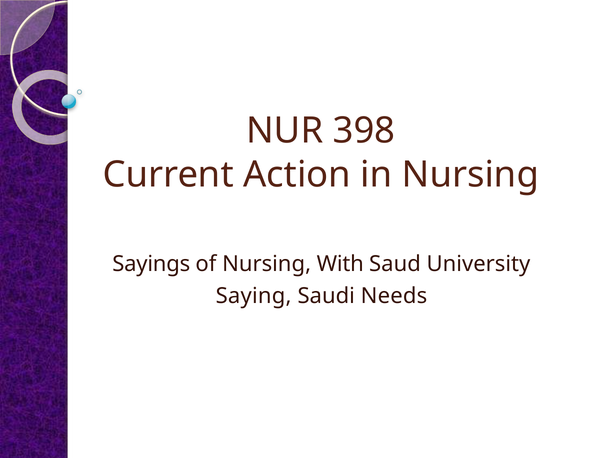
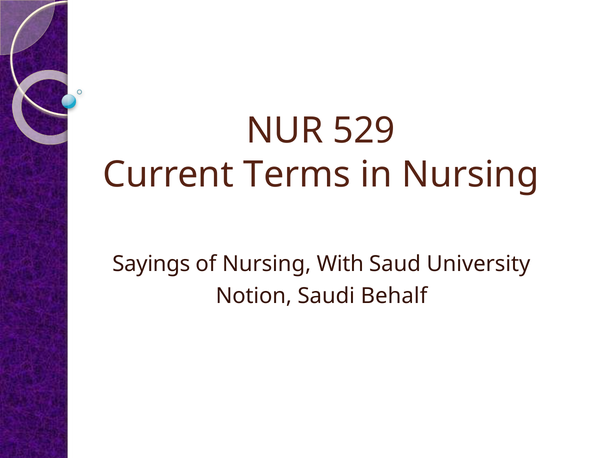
398: 398 -> 529
Action: Action -> Terms
Saying: Saying -> Notion
Needs: Needs -> Behalf
